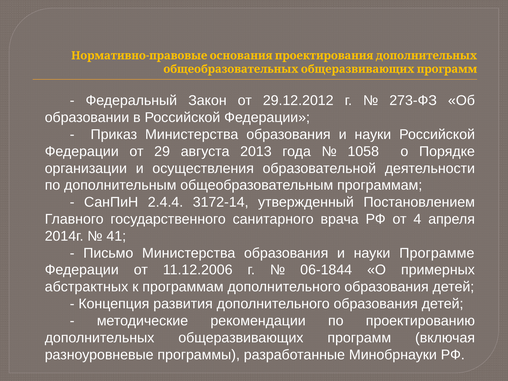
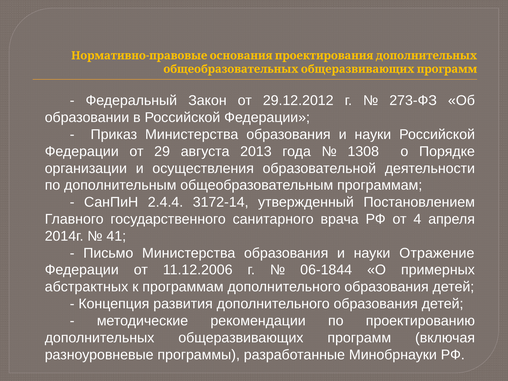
1058: 1058 -> 1308
Программе: Программе -> Отражение
